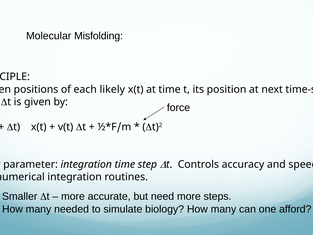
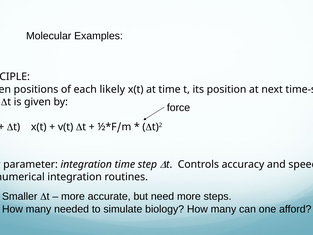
Misfolding: Misfolding -> Examples
